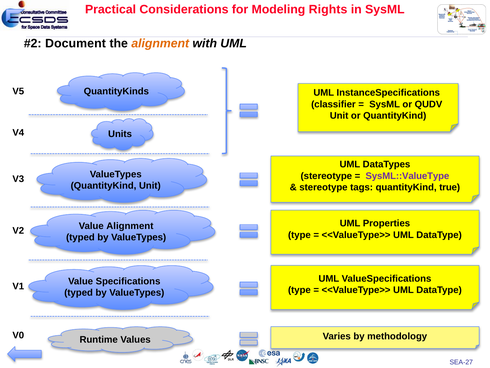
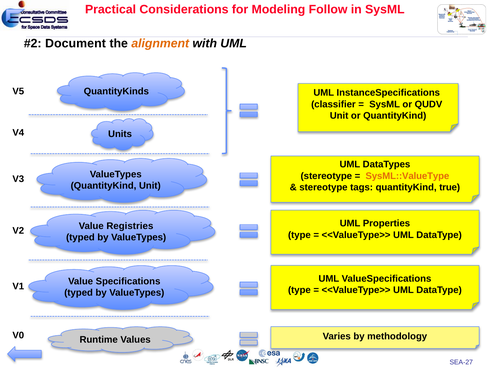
Rights: Rights -> Follow
SysML::ValueType colour: purple -> orange
Value Alignment: Alignment -> Registries
